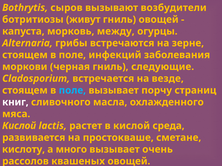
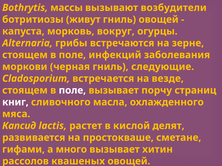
сыров: сыров -> массы
между: между -> вокруг
поле at (72, 91) colour: light blue -> white
Кислой at (19, 126): Кислой -> Капсид
среда: среда -> делят
кислоту: кислоту -> гифами
очень: очень -> хитин
